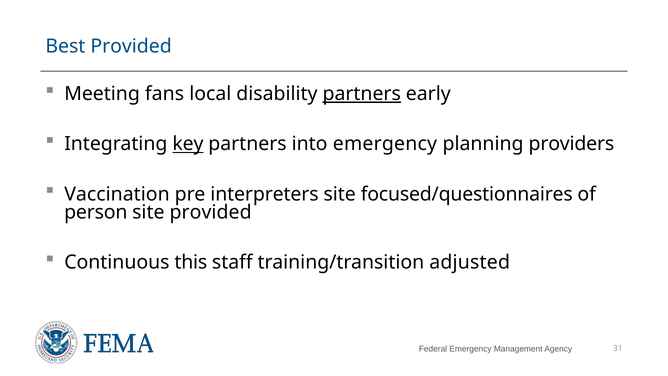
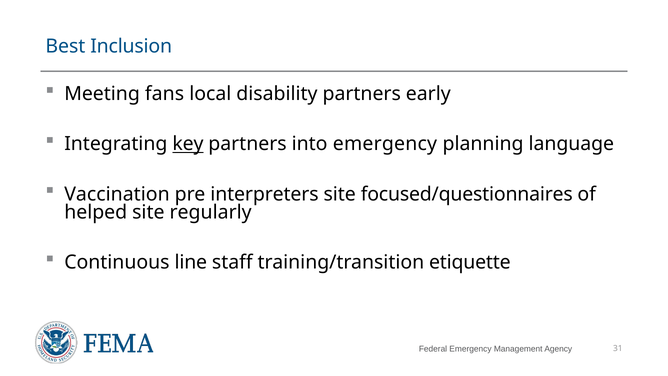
Best Provided: Provided -> Inclusion
partners at (362, 94) underline: present -> none
providers: providers -> language
person: person -> helped
site provided: provided -> regularly
this: this -> line
adjusted: adjusted -> etiquette
